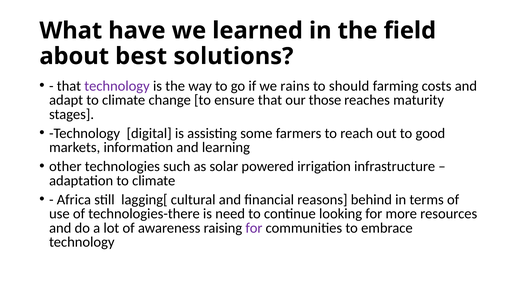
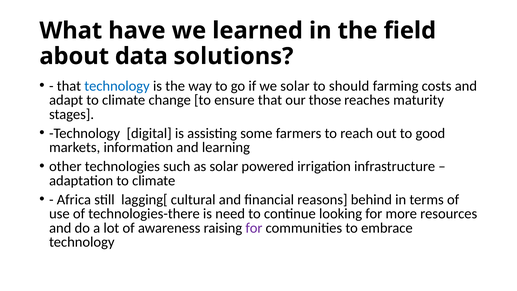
best: best -> data
technology at (117, 86) colour: purple -> blue
we rains: rains -> solar
